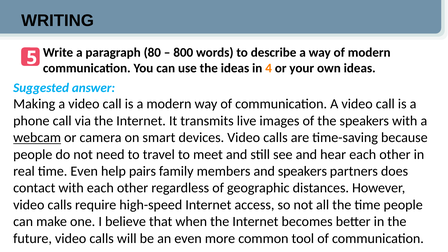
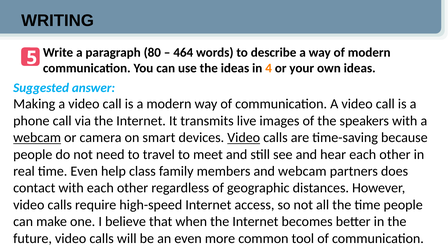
800: 800 -> 464
Video at (244, 138) underline: none -> present
pairs: pairs -> class
and speakers: speakers -> webcam
